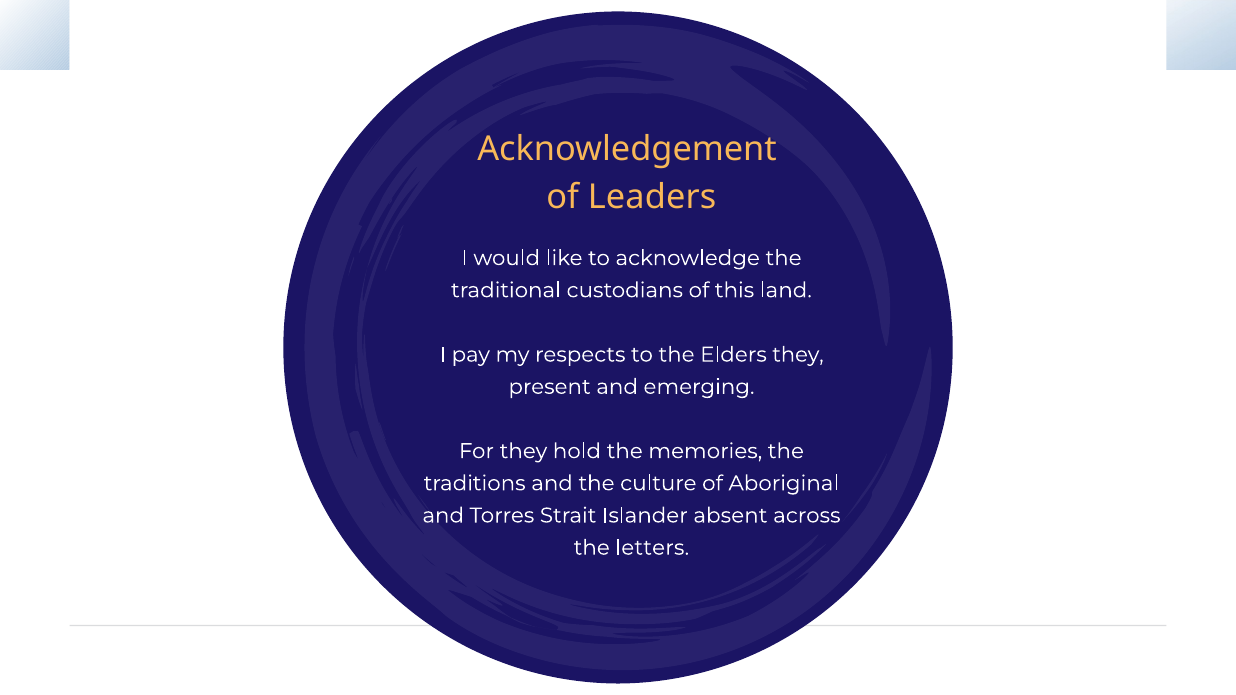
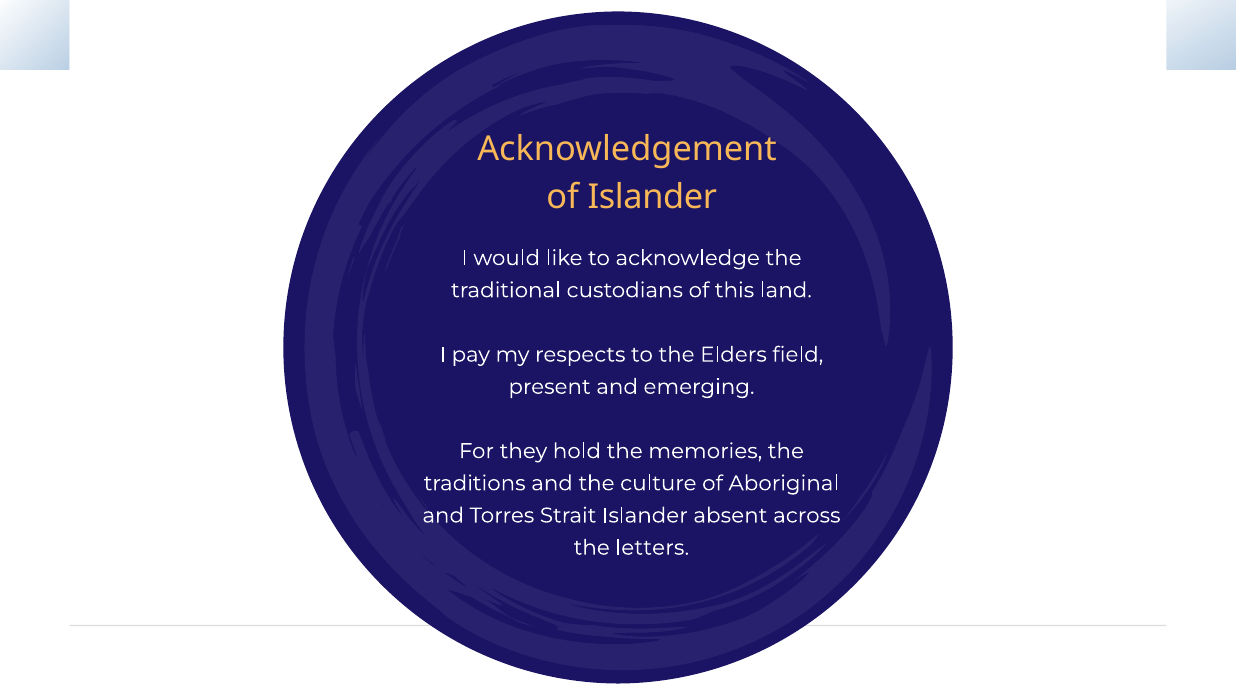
of Leaders: Leaders -> Islander
Elders they: they -> field
